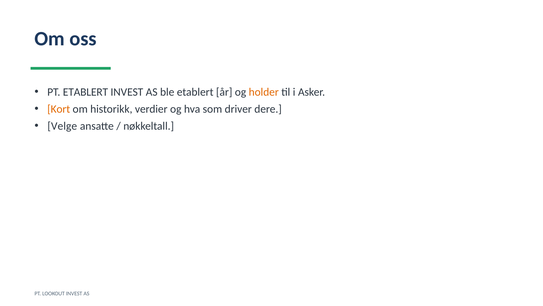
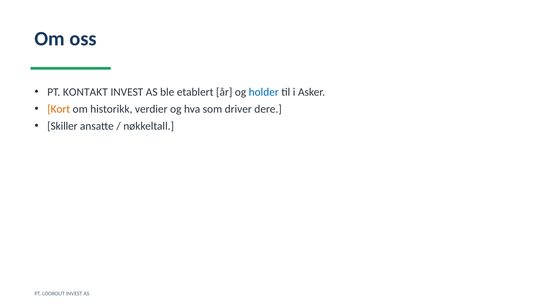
PT ETABLERT: ETABLERT -> KONTAKT
holder colour: orange -> blue
Velge: Velge -> Skiller
